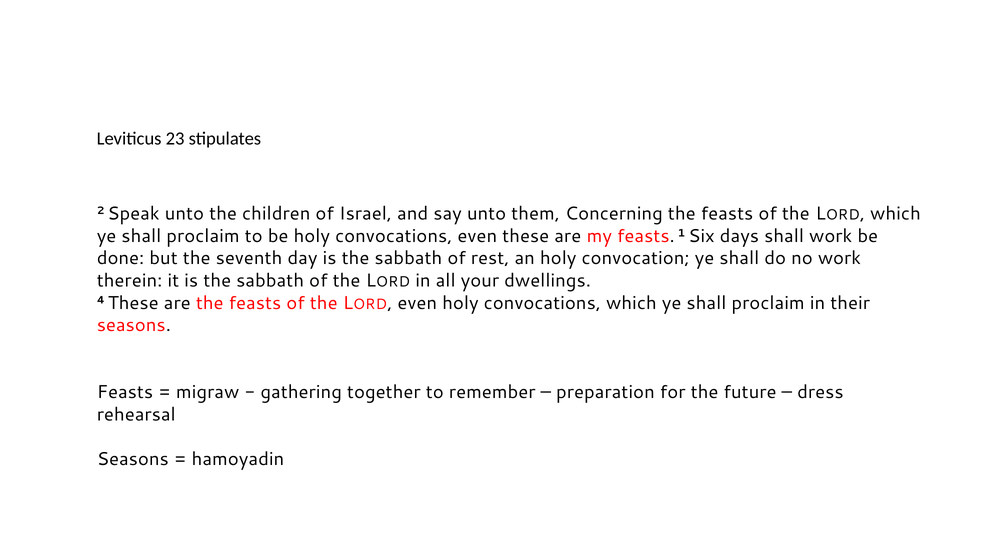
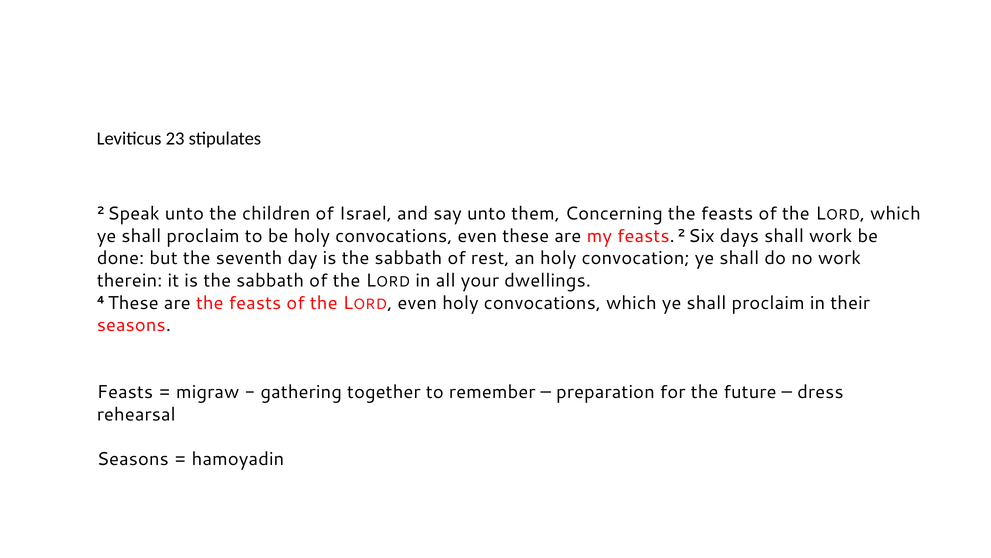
feasts 1: 1 -> 2
